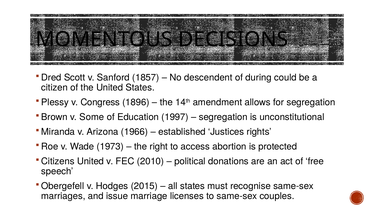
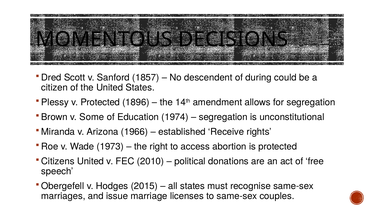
v Congress: Congress -> Protected
1997: 1997 -> 1974
Justices: Justices -> Receive
